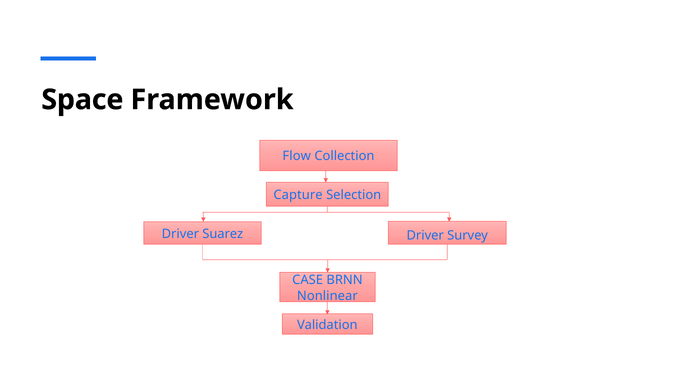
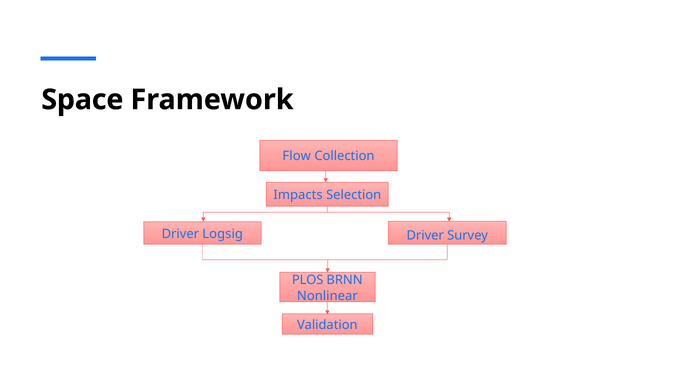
Capture: Capture -> Impacts
Suarez: Suarez -> Logsig
CASE: CASE -> PLOS
